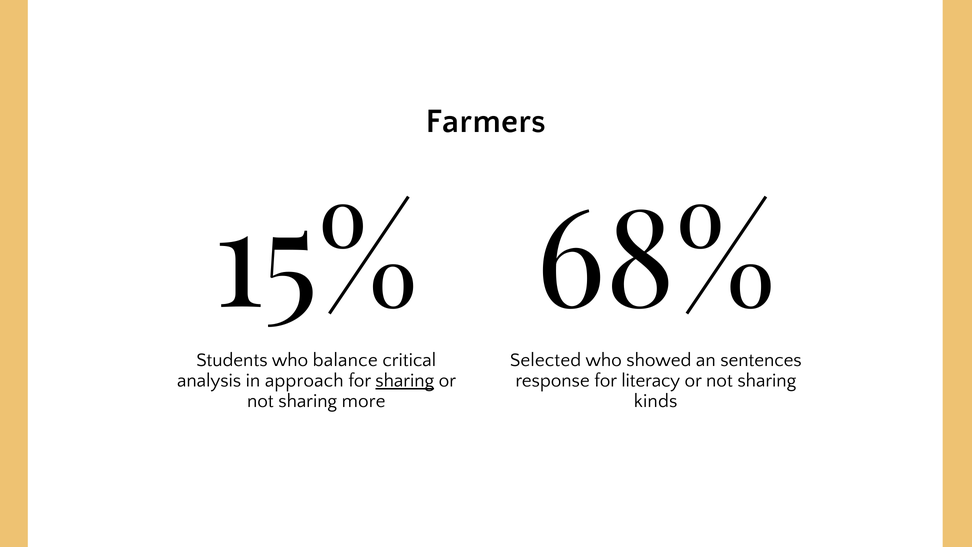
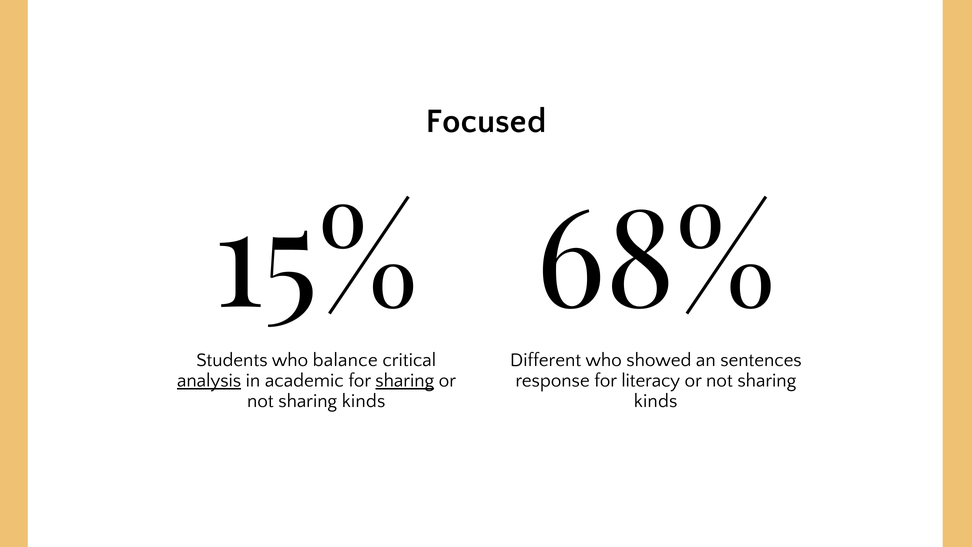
Farmers: Farmers -> Focused
Selected: Selected -> Different
analysis underline: none -> present
approach: approach -> academic
more at (364, 401): more -> kinds
